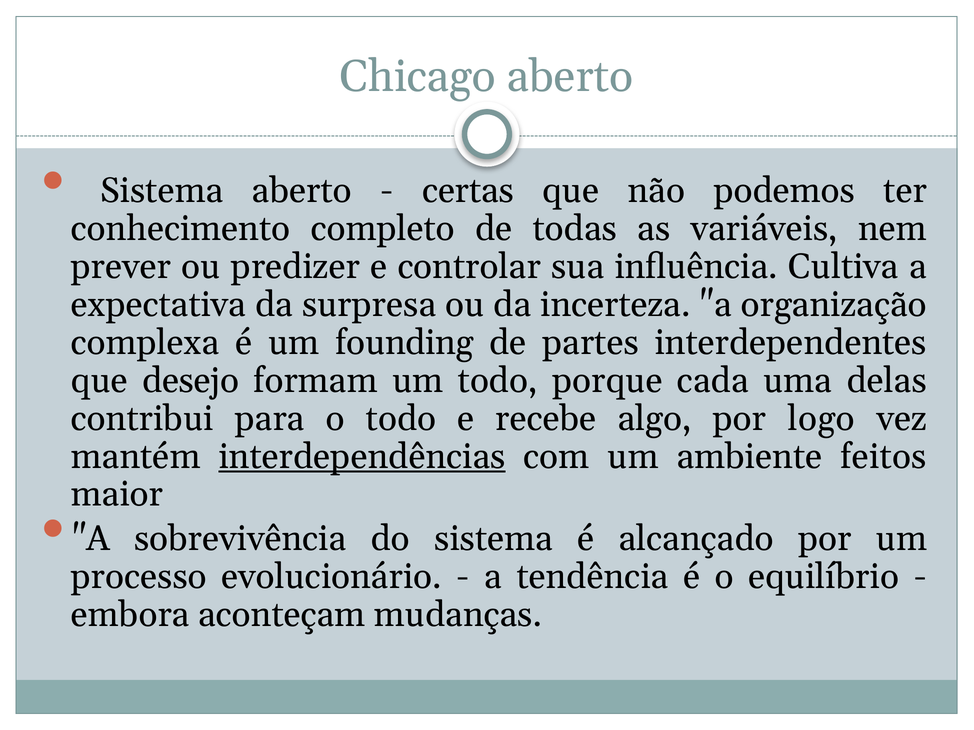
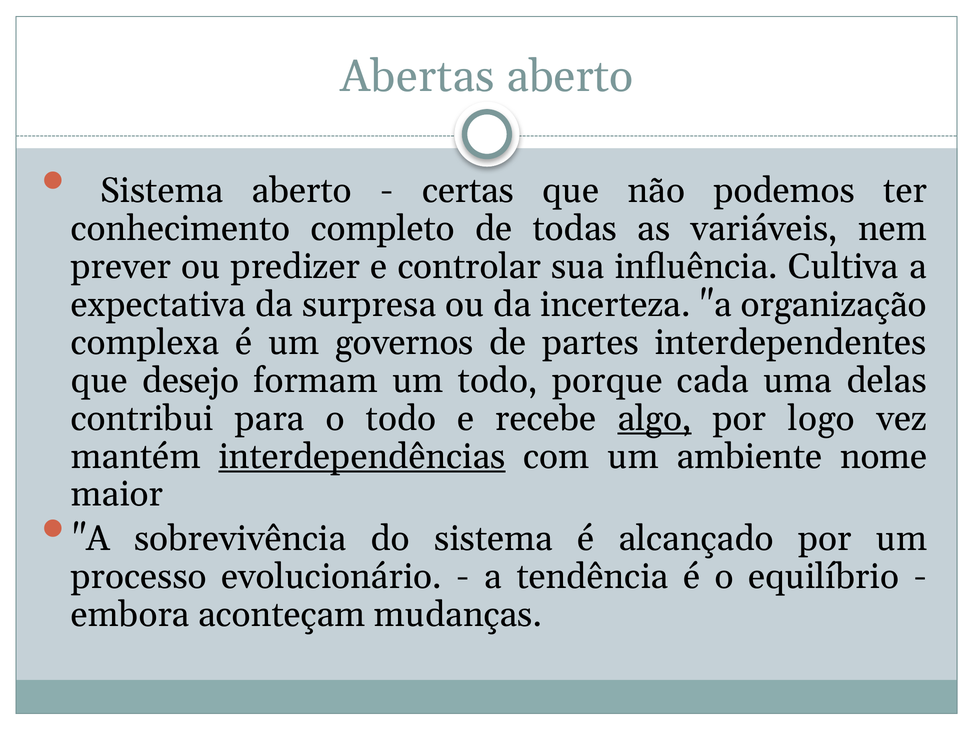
Chicago: Chicago -> Abertas
founding: founding -> governos
algo underline: none -> present
feitos: feitos -> nome
